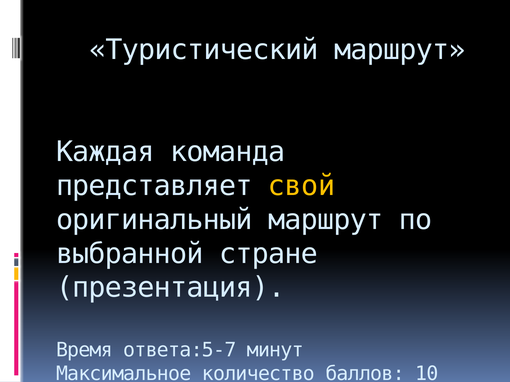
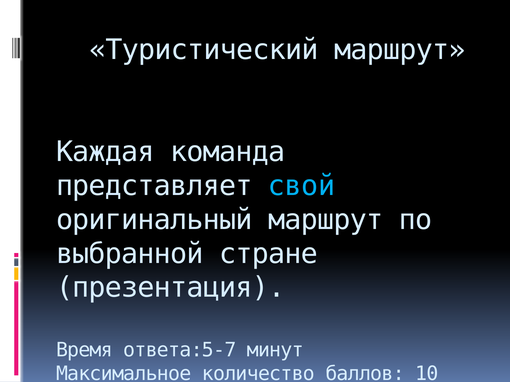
свой colour: yellow -> light blue
